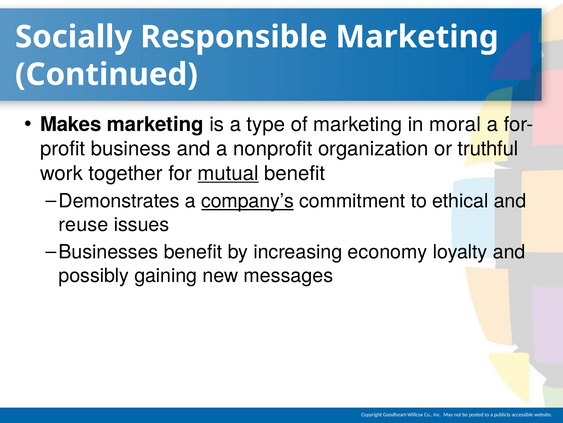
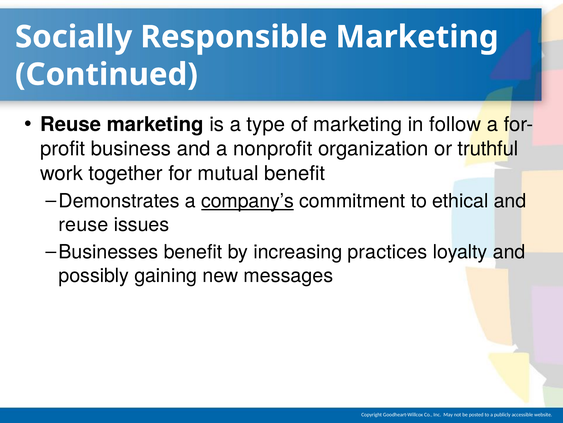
Makes at (71, 124): Makes -> Reuse
moral: moral -> follow
mutual underline: present -> none
economy: economy -> practices
